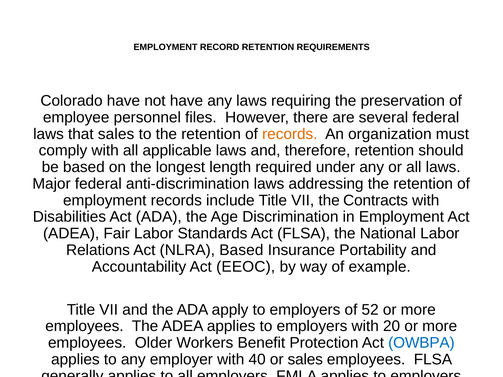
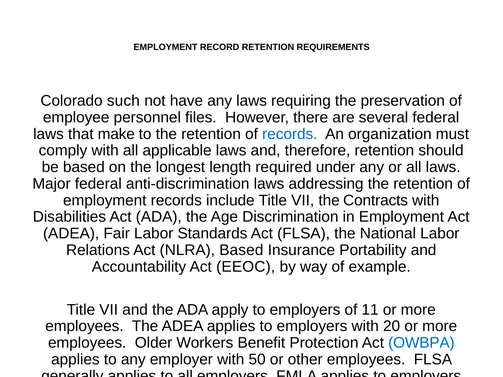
Colorado have: have -> such
that sales: sales -> make
records at (290, 134) colour: orange -> blue
52: 52 -> 11
employer with 40: 40 -> 50
or sales: sales -> other
